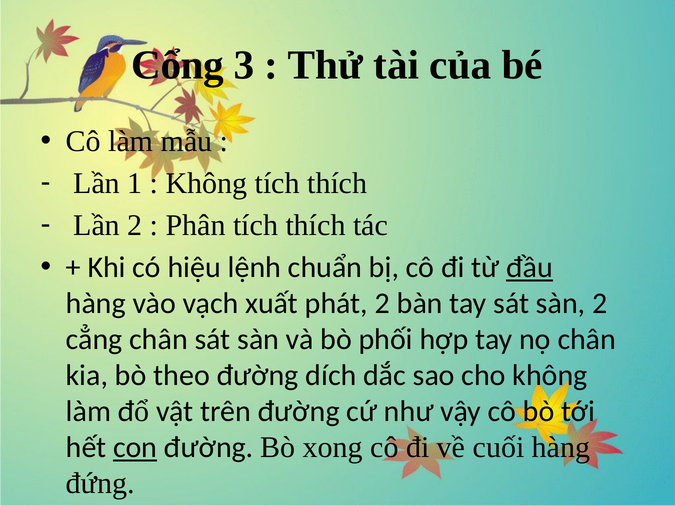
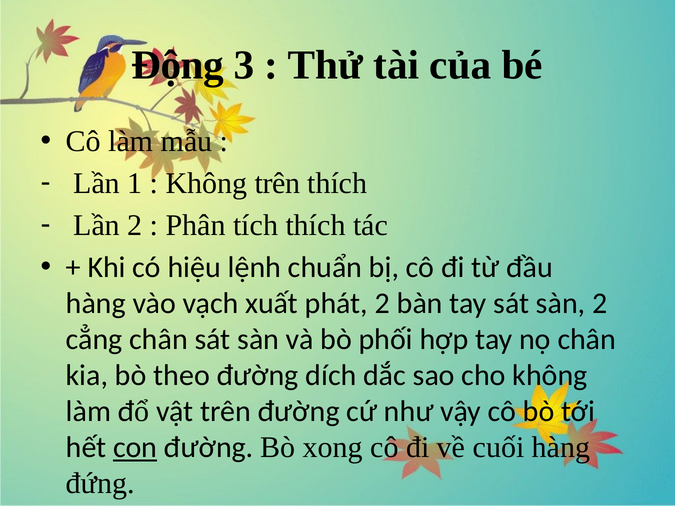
Cổng: Cổng -> Động
Không tích: tích -> trên
đầu underline: present -> none
